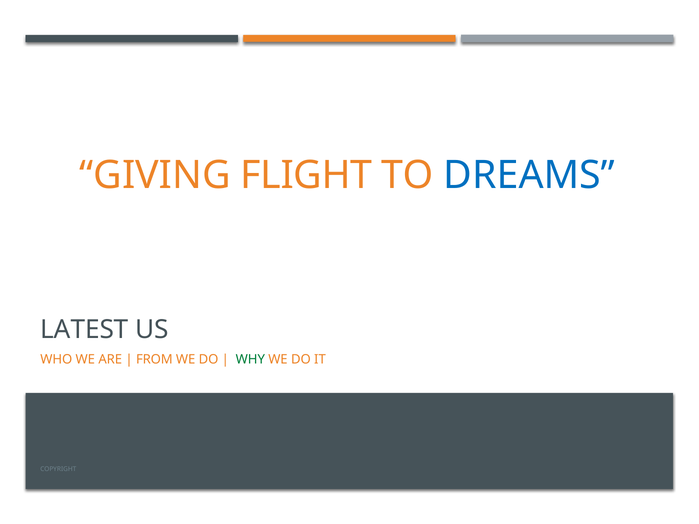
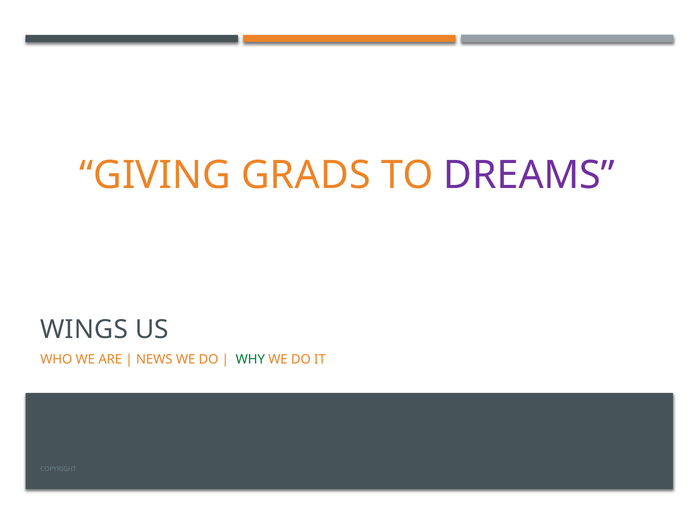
FLIGHT: FLIGHT -> GRADS
DREAMS colour: blue -> purple
LATEST: LATEST -> WINGS
FROM: FROM -> NEWS
